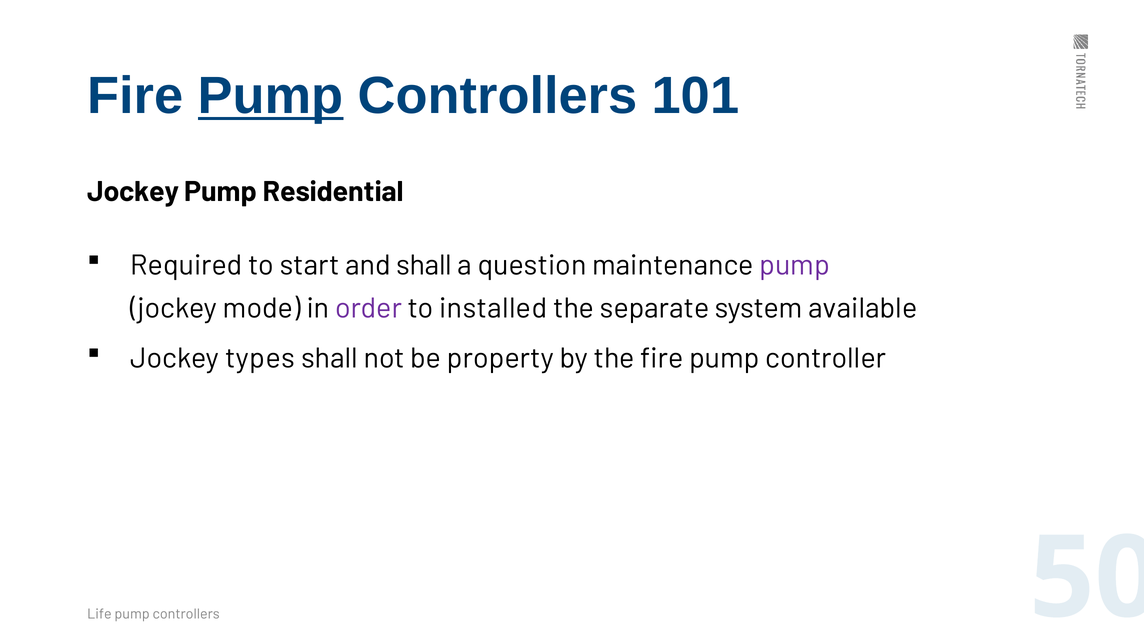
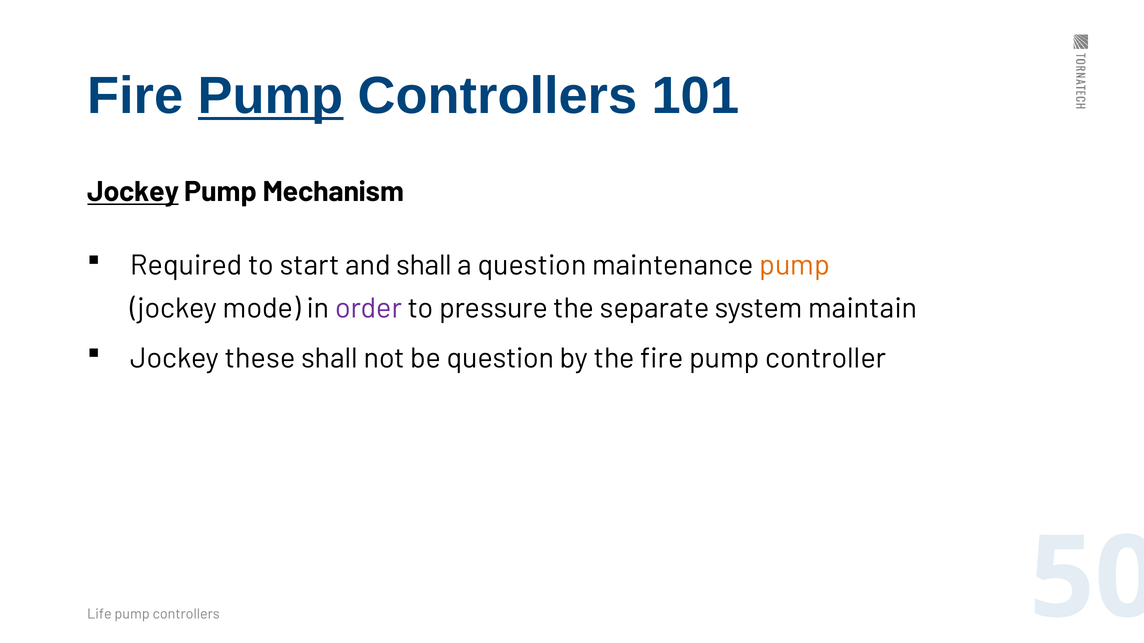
Jockey at (133, 192) underline: none -> present
Residential: Residential -> Mechanism
pump at (795, 266) colour: purple -> orange
installed: installed -> pressure
available: available -> maintain
types: types -> these
be property: property -> question
